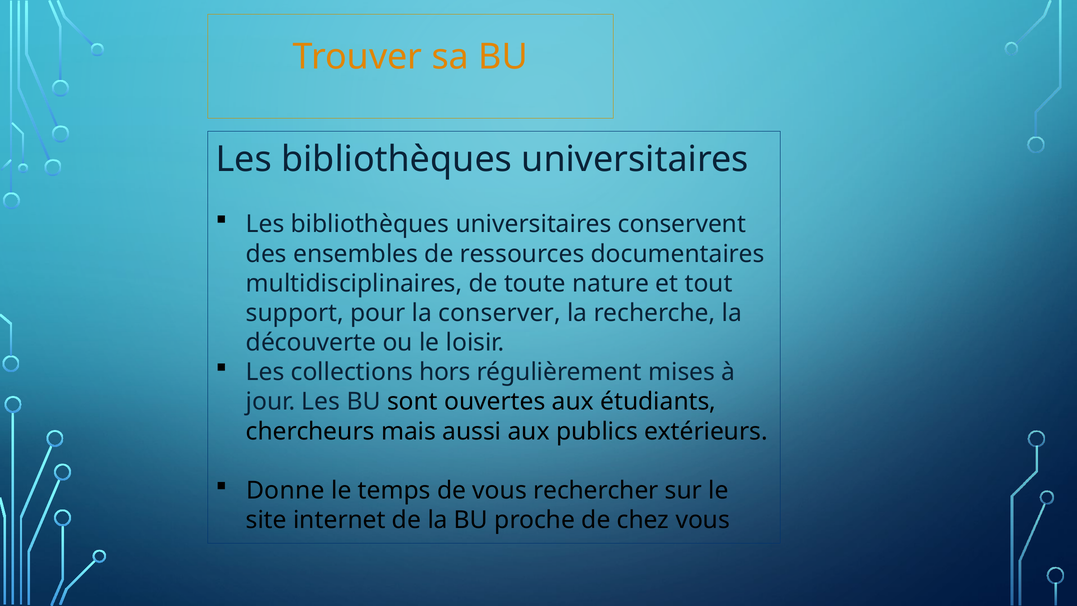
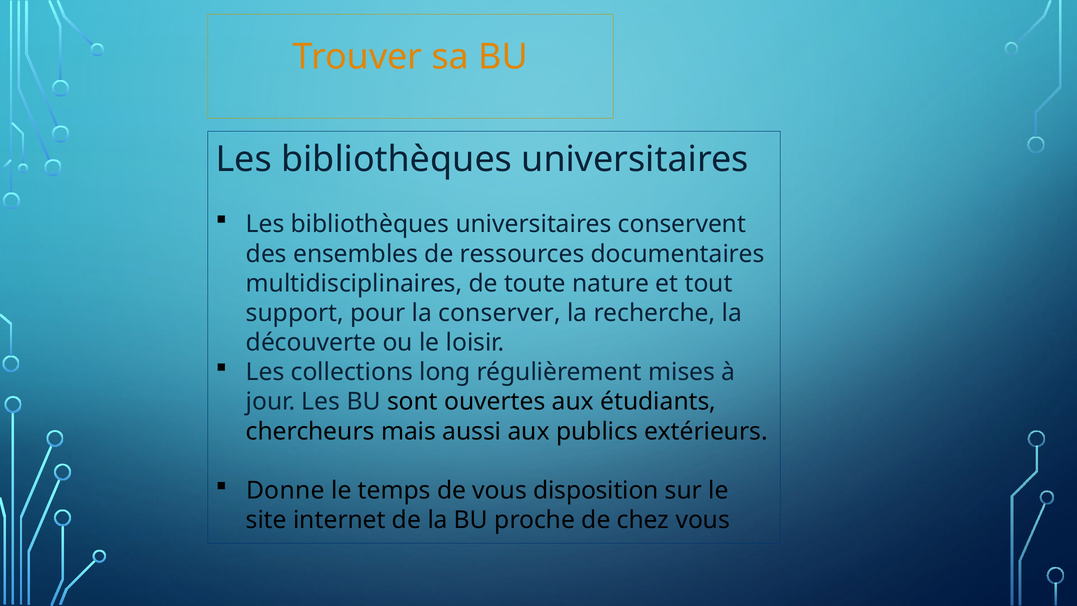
hors: hors -> long
rechercher: rechercher -> disposition
